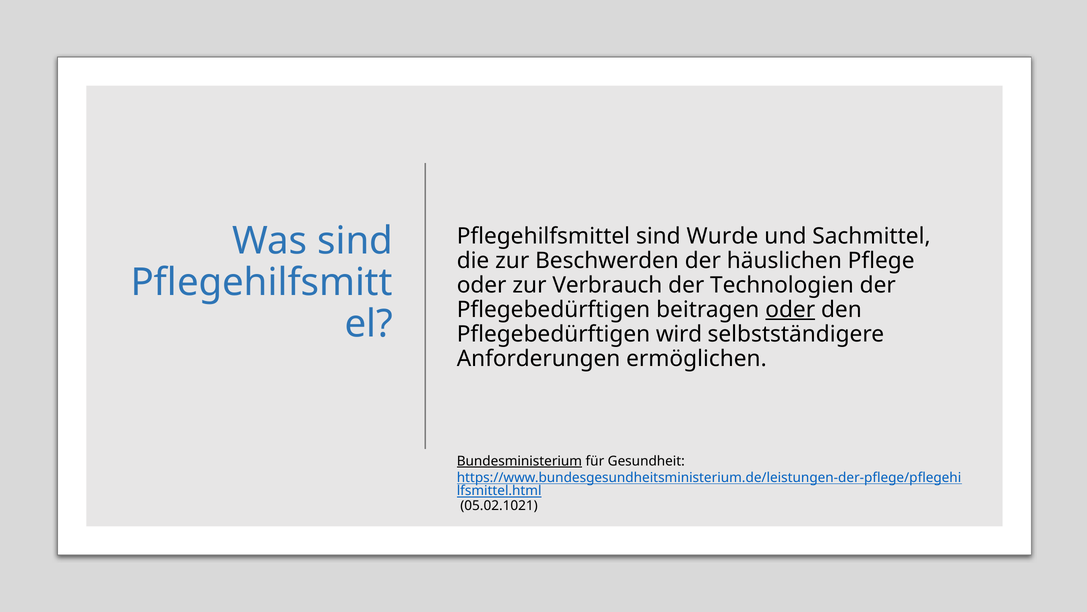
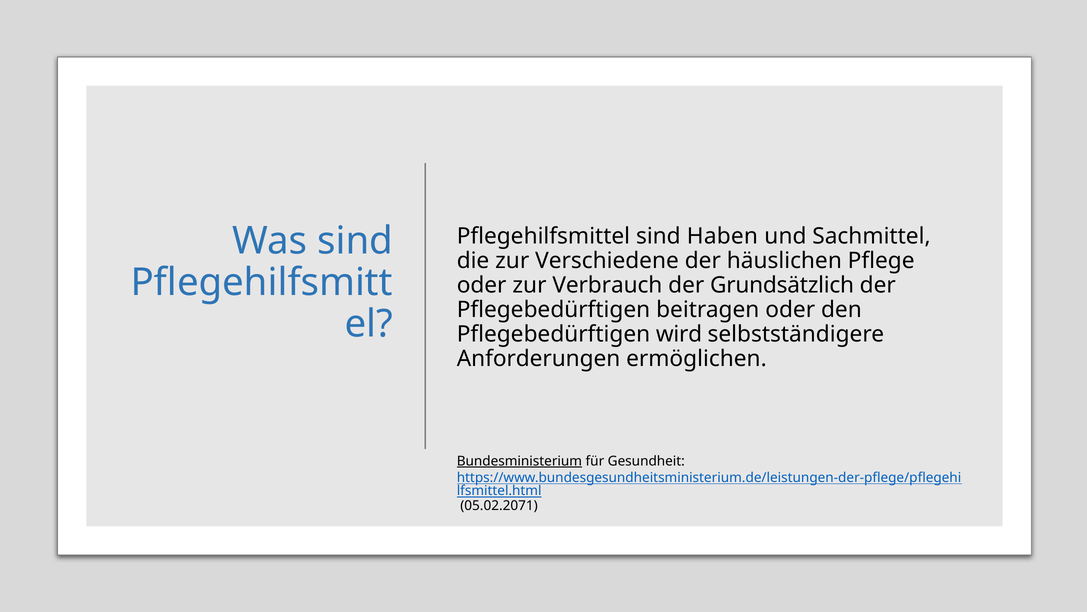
Wurde: Wurde -> Haben
Beschwerden: Beschwerden -> Verschiedene
Technologien: Technologien -> Grundsätzlich
oder at (790, 309) underline: present -> none
05.02.1021: 05.02.1021 -> 05.02.2071
